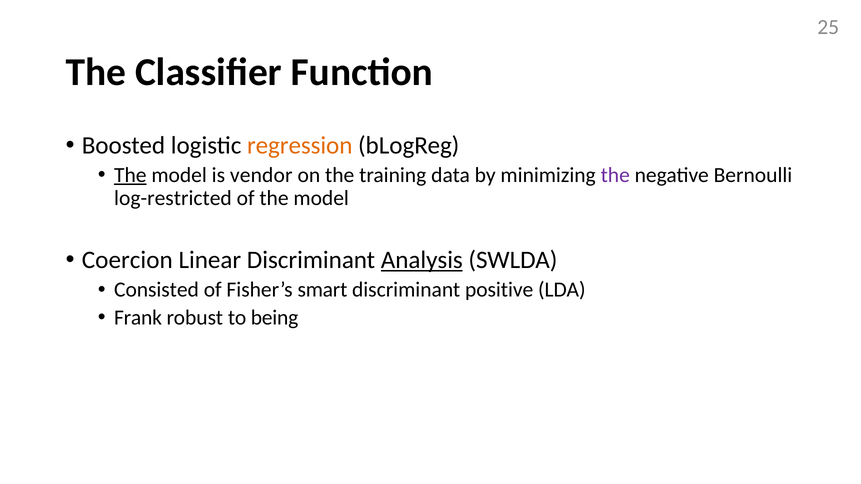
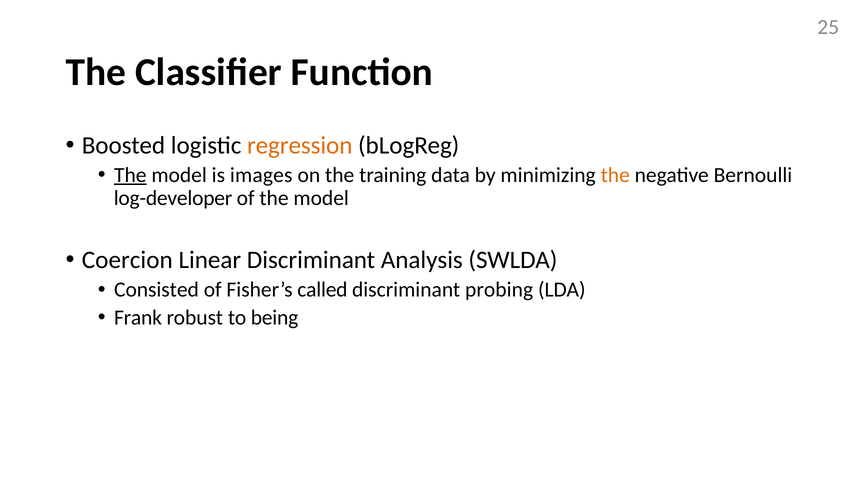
vendor: vendor -> images
the at (615, 175) colour: purple -> orange
log-restricted: log-restricted -> log-developer
Analysis underline: present -> none
smart: smart -> called
positive: positive -> probing
